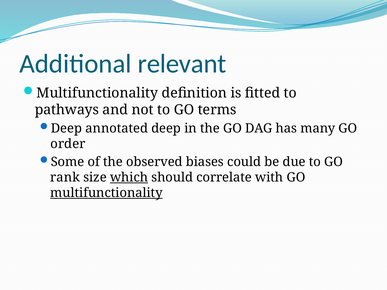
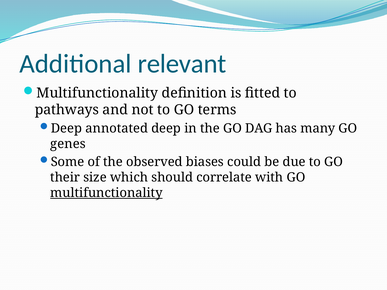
order: order -> genes
rank: rank -> their
which underline: present -> none
